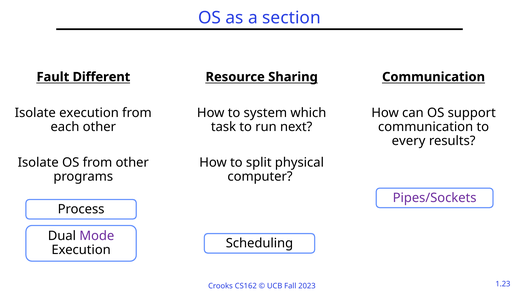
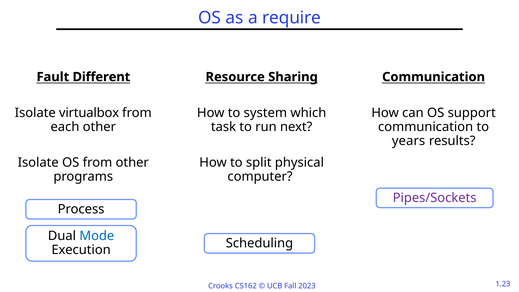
section: section -> require
Isolate execution: execution -> virtualbox
every: every -> years
Mode colour: purple -> blue
